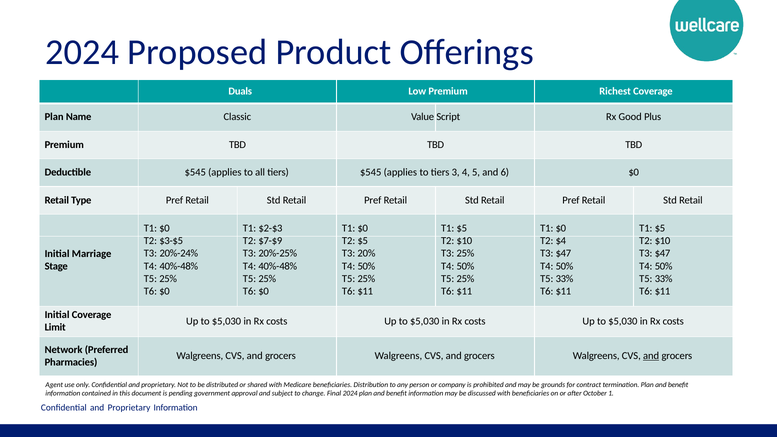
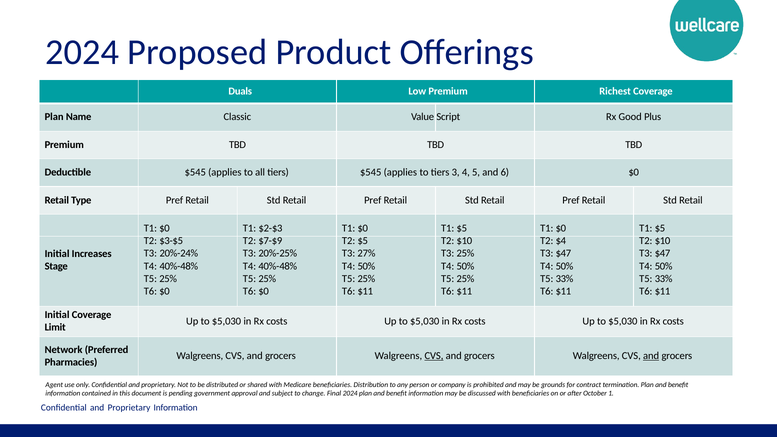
Marriage: Marriage -> Increases
20%: 20% -> 27%
CVS at (434, 356) underline: none -> present
